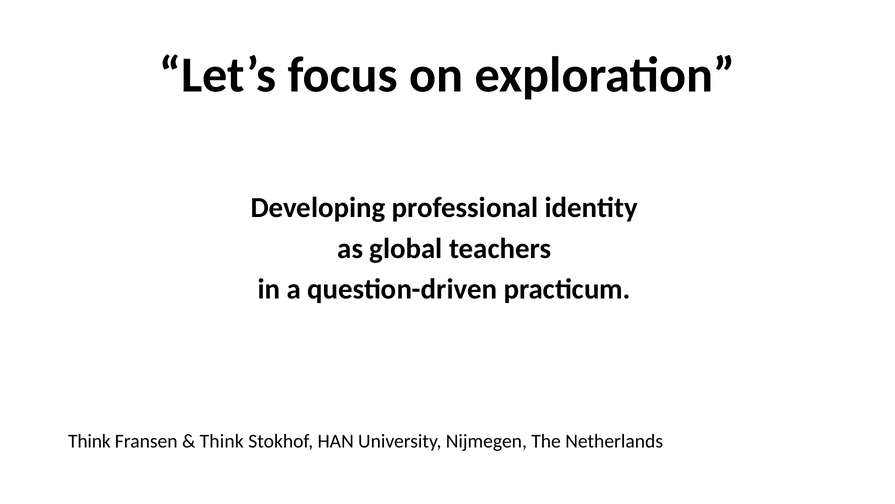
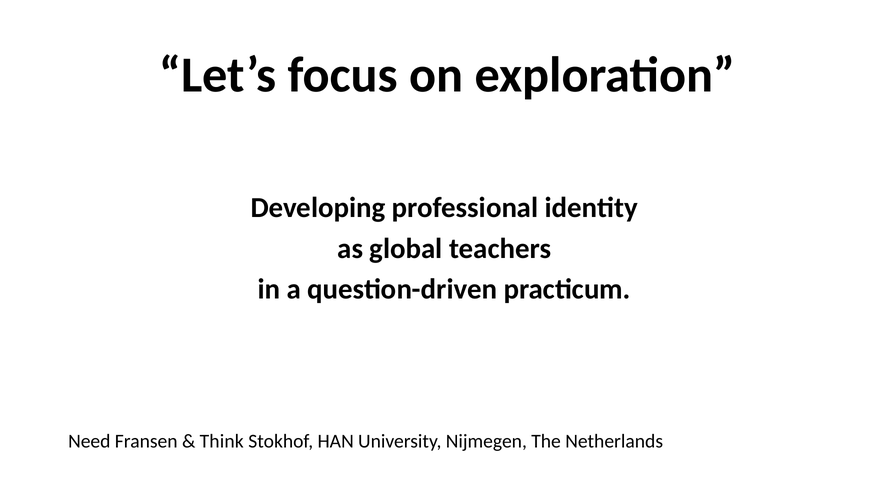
Think at (89, 441): Think -> Need
